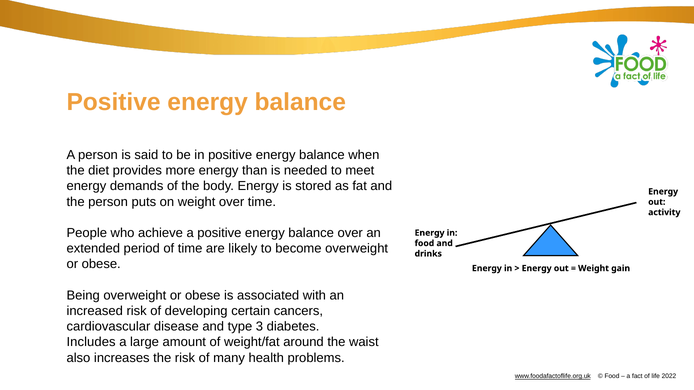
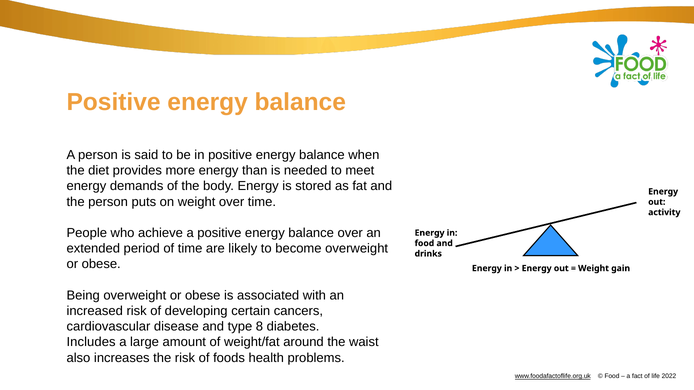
3: 3 -> 8
many: many -> foods
